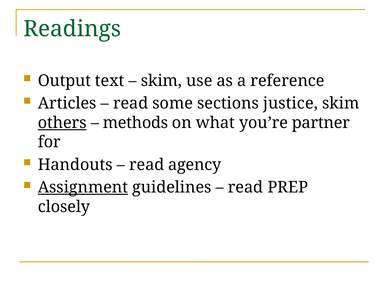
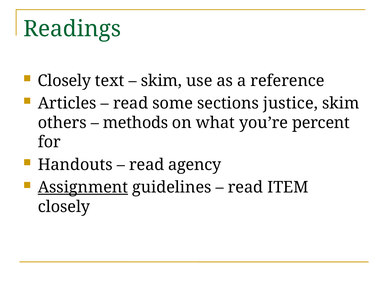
Output at (64, 81): Output -> Closely
others underline: present -> none
partner: partner -> percent
PREP: PREP -> ITEM
